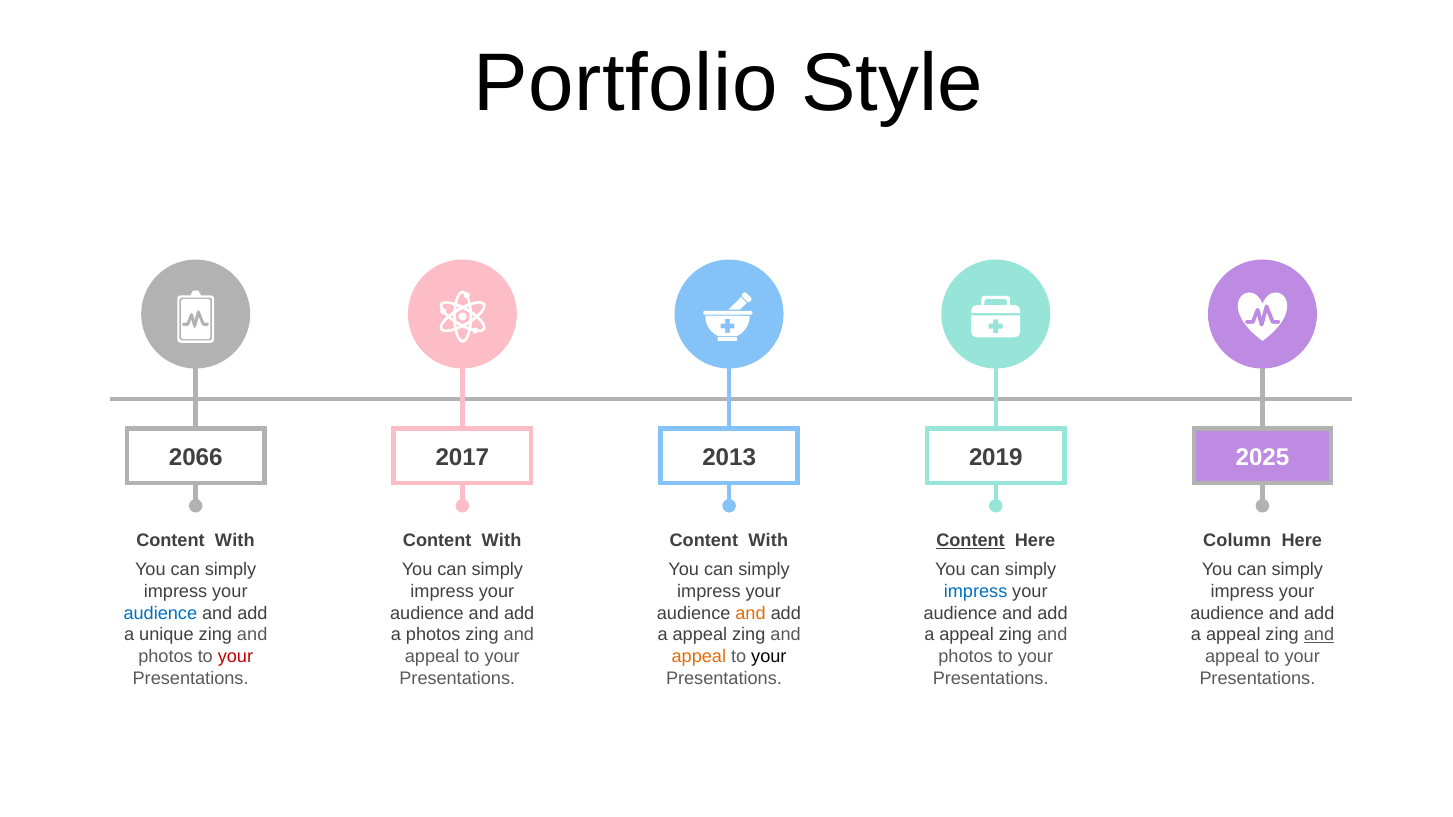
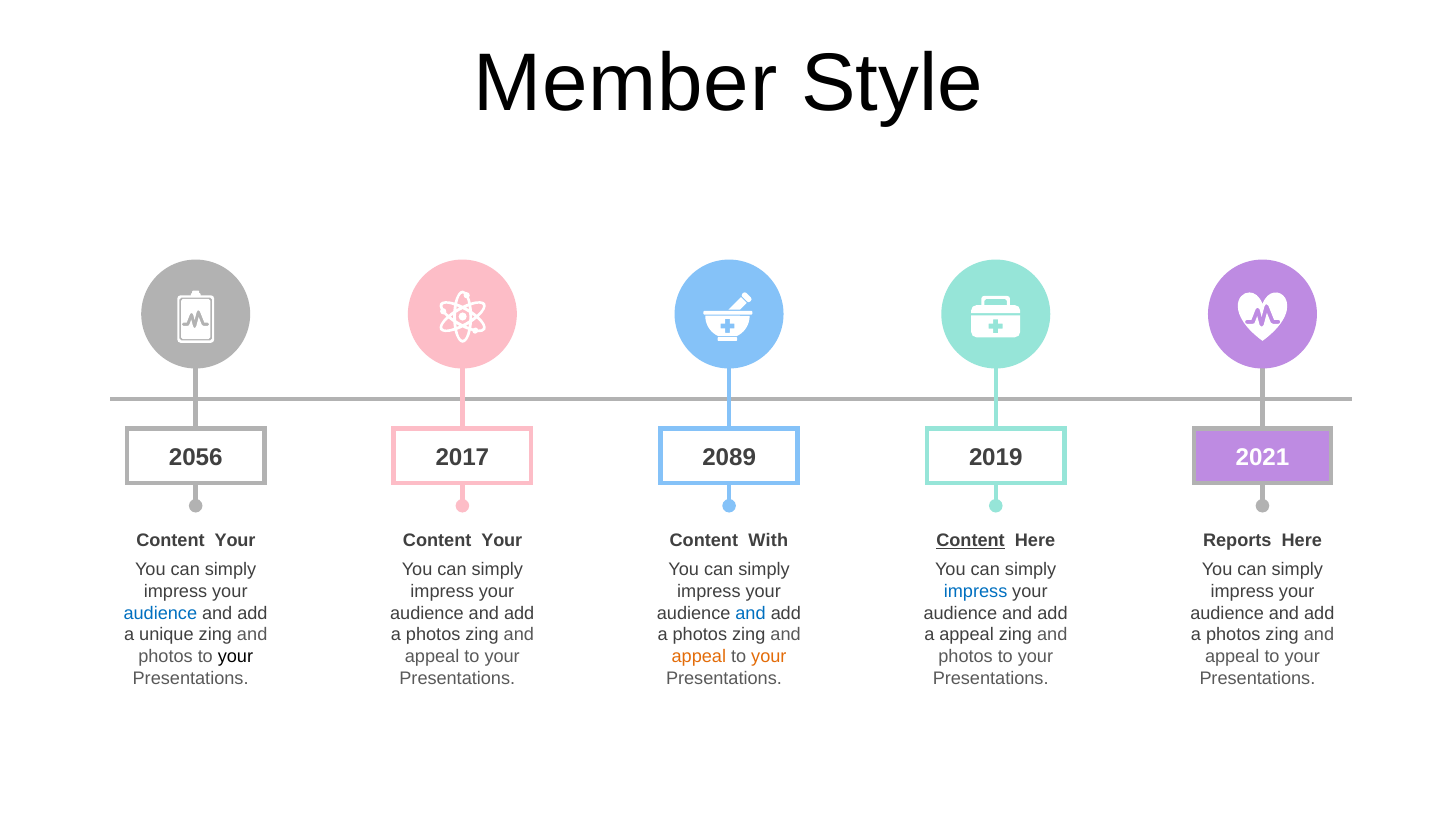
Portfolio: Portfolio -> Member
2066: 2066 -> 2056
2013: 2013 -> 2089
2025: 2025 -> 2021
With at (235, 541): With -> Your
With at (502, 541): With -> Your
Column: Column -> Reports
and at (751, 613) colour: orange -> blue
appeal at (700, 635): appeal -> photos
appeal at (1233, 635): appeal -> photos
and at (1319, 635) underline: present -> none
your at (235, 657) colour: red -> black
your at (769, 657) colour: black -> orange
